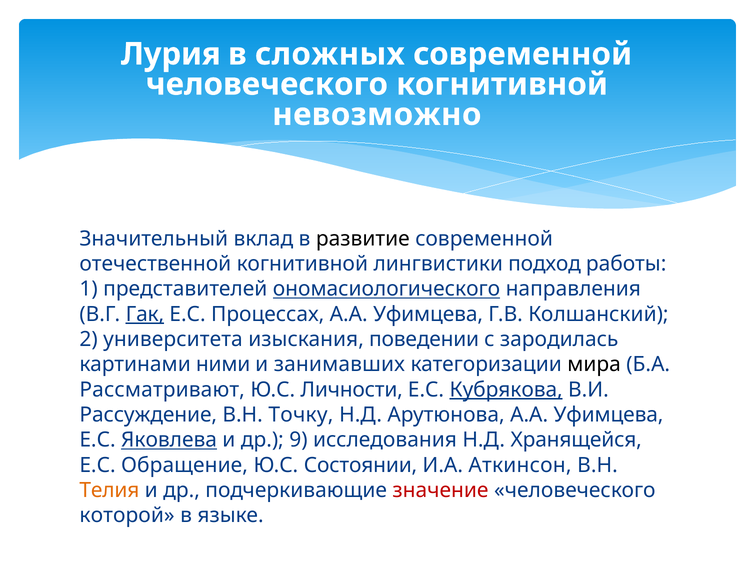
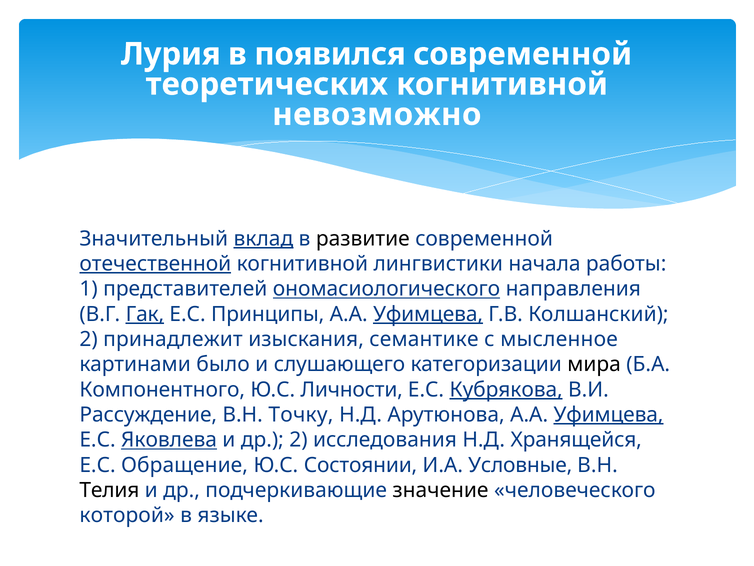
сложных: сложных -> появился
человеческого at (267, 84): человеческого -> теоретических
вклад underline: none -> present
отечественной underline: none -> present
подход: подход -> начала
Процессах: Процессах -> Принципы
Уфимцева at (428, 314) underline: none -> present
университета: университета -> принадлежит
поведении: поведении -> семантике
зародилась: зародилась -> мысленное
ними: ними -> было
занимавших: занимавших -> слушающего
Рассматривают: Рассматривают -> Компонентного
Уфимцева at (609, 414) underline: none -> present
др 9: 9 -> 2
Аткинсон: Аткинсон -> Условные
Телия colour: orange -> black
значение colour: red -> black
